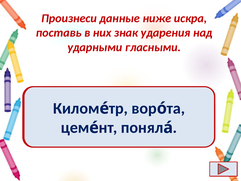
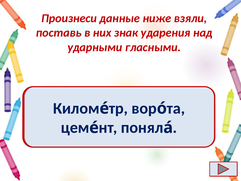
искра: искра -> взяли
